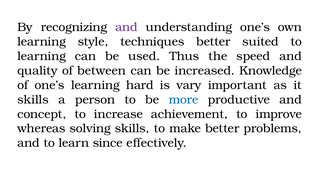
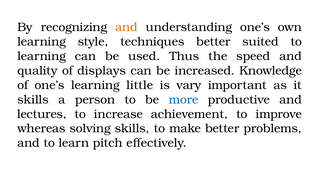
and at (126, 27) colour: purple -> orange
between: between -> displays
hard: hard -> little
concept: concept -> lectures
since: since -> pitch
